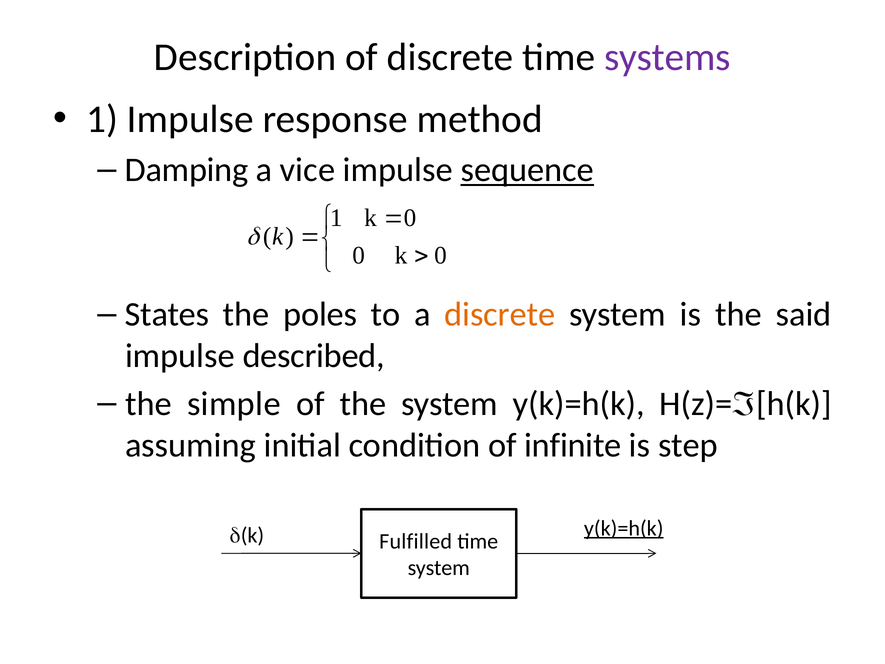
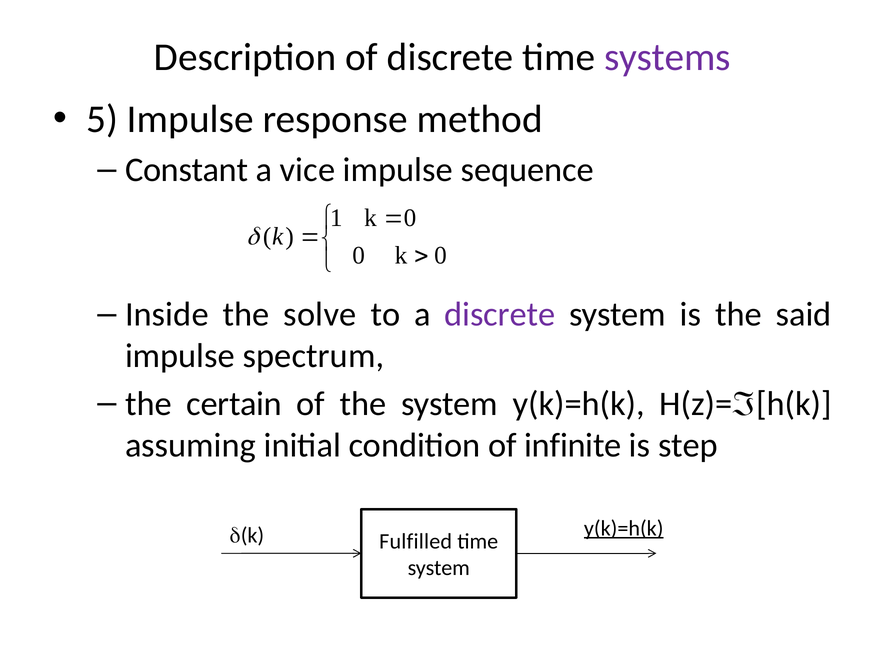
1 at (102, 119): 1 -> 5
Damping: Damping -> Constant
sequence underline: present -> none
States: States -> Inside
poles: poles -> solve
discrete at (500, 314) colour: orange -> purple
described: described -> spectrum
simple: simple -> certain
